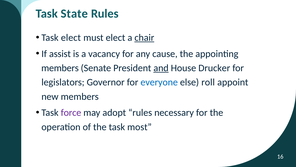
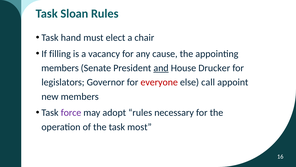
State: State -> Sloan
Task elect: elect -> hand
chair underline: present -> none
assist: assist -> filling
everyone colour: blue -> red
roll: roll -> call
